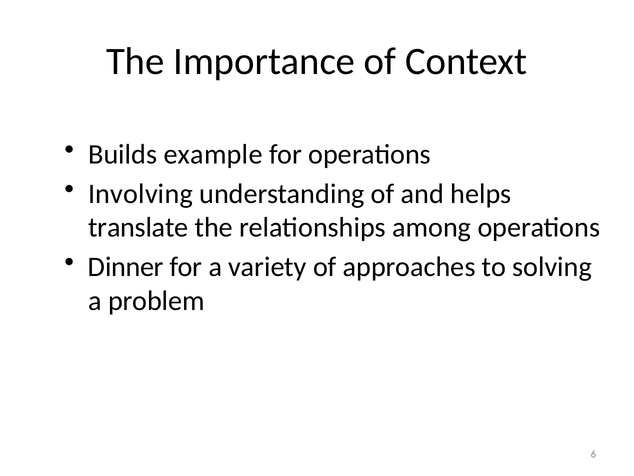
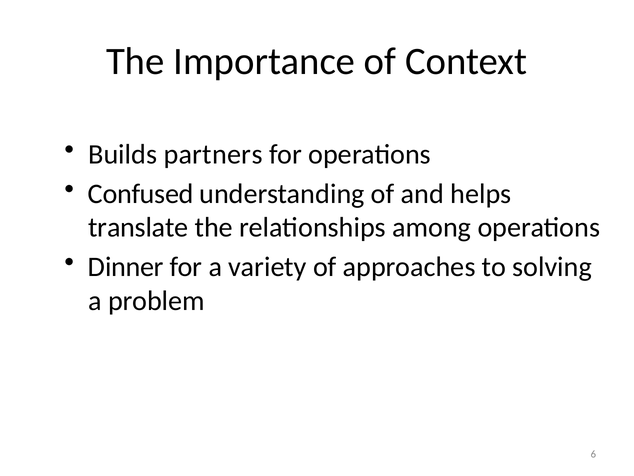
example: example -> partners
Involving: Involving -> Confused
